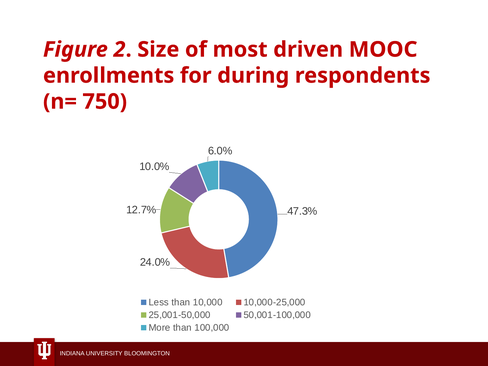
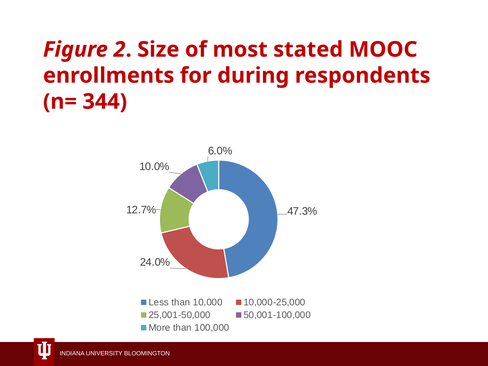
driven: driven -> stated
750: 750 -> 344
